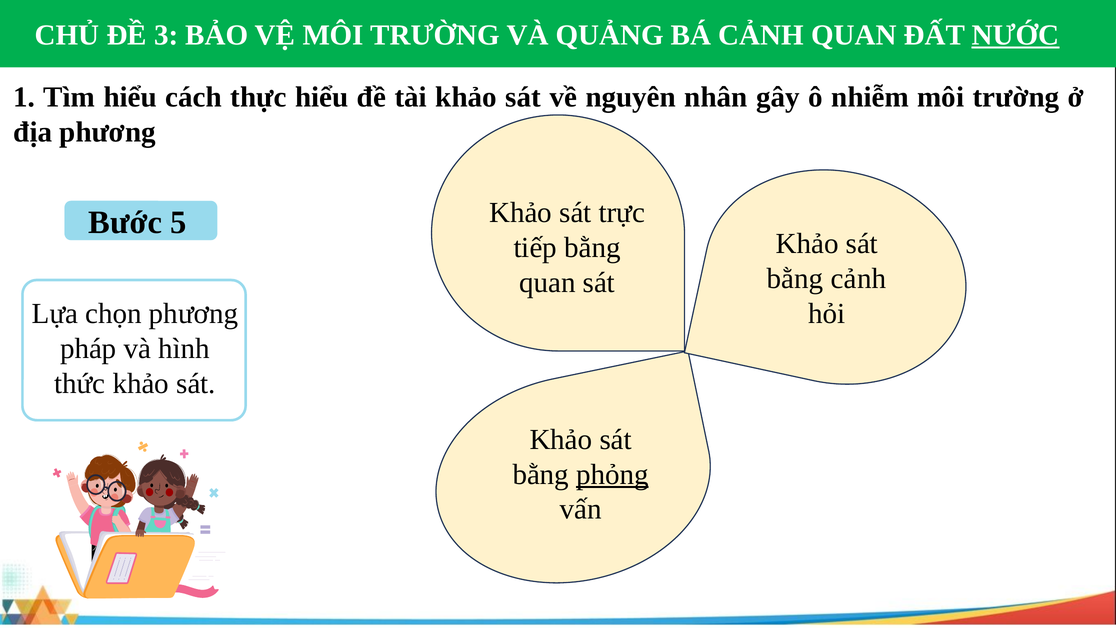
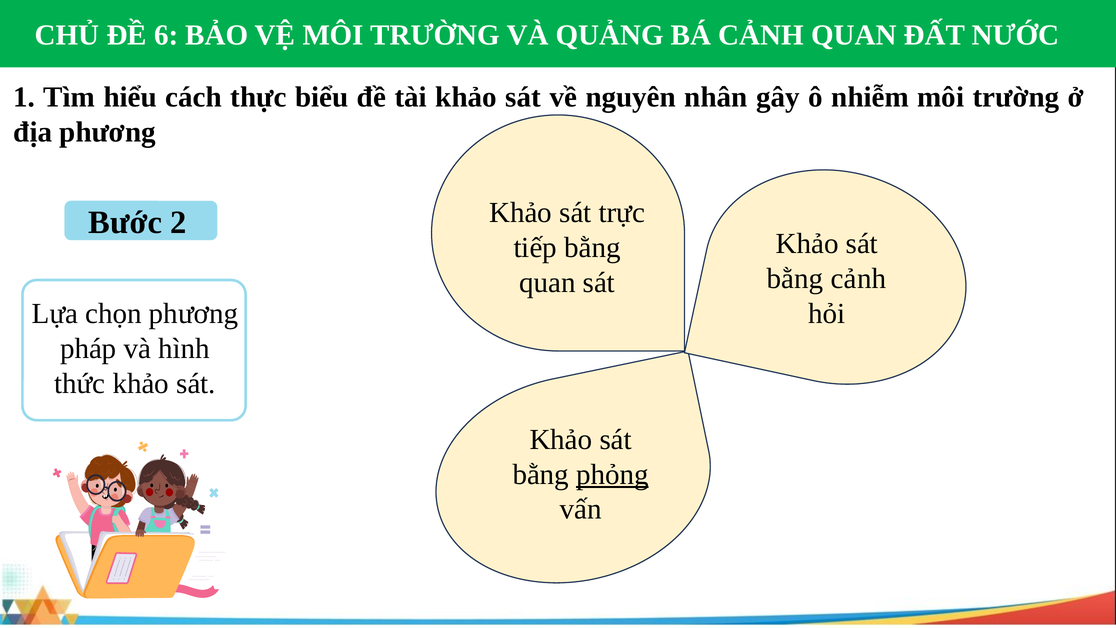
3: 3 -> 6
NƯỚC underline: present -> none
thực hiểu: hiểu -> biểu
5: 5 -> 2
